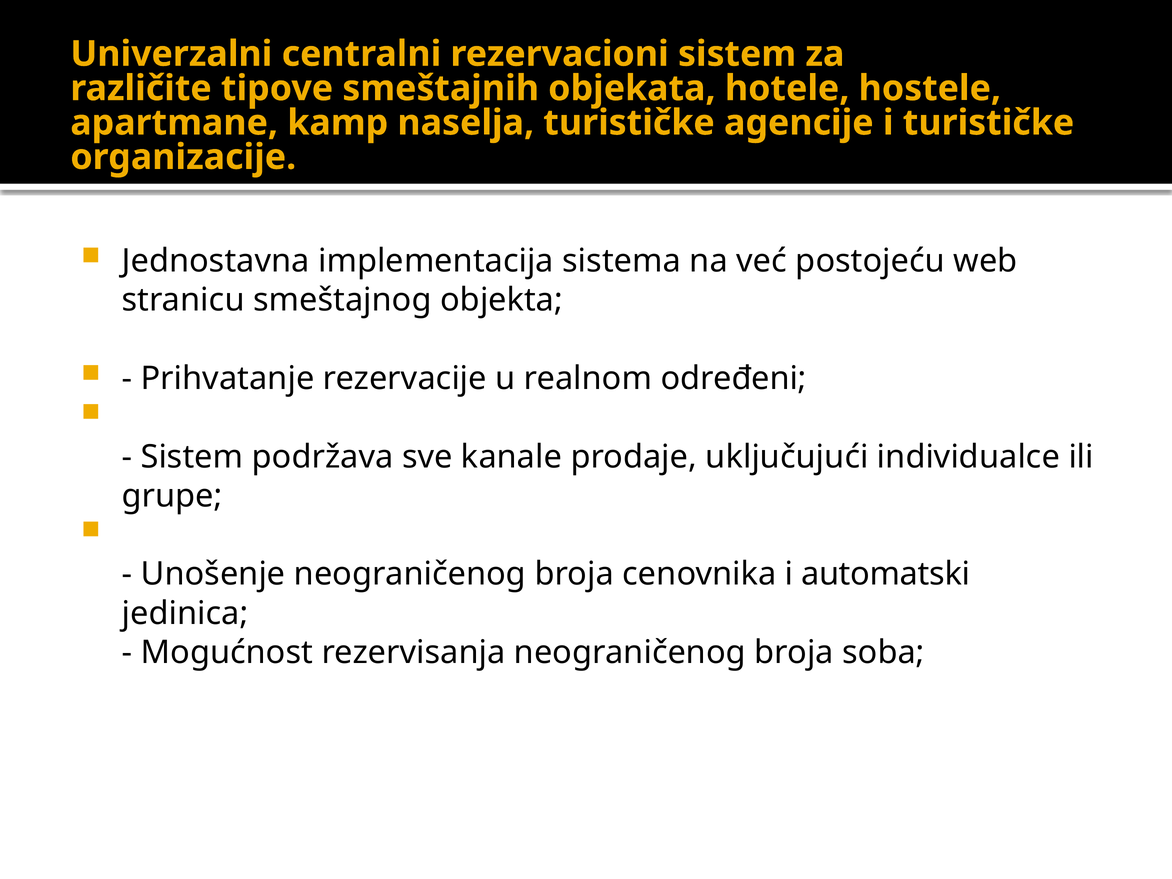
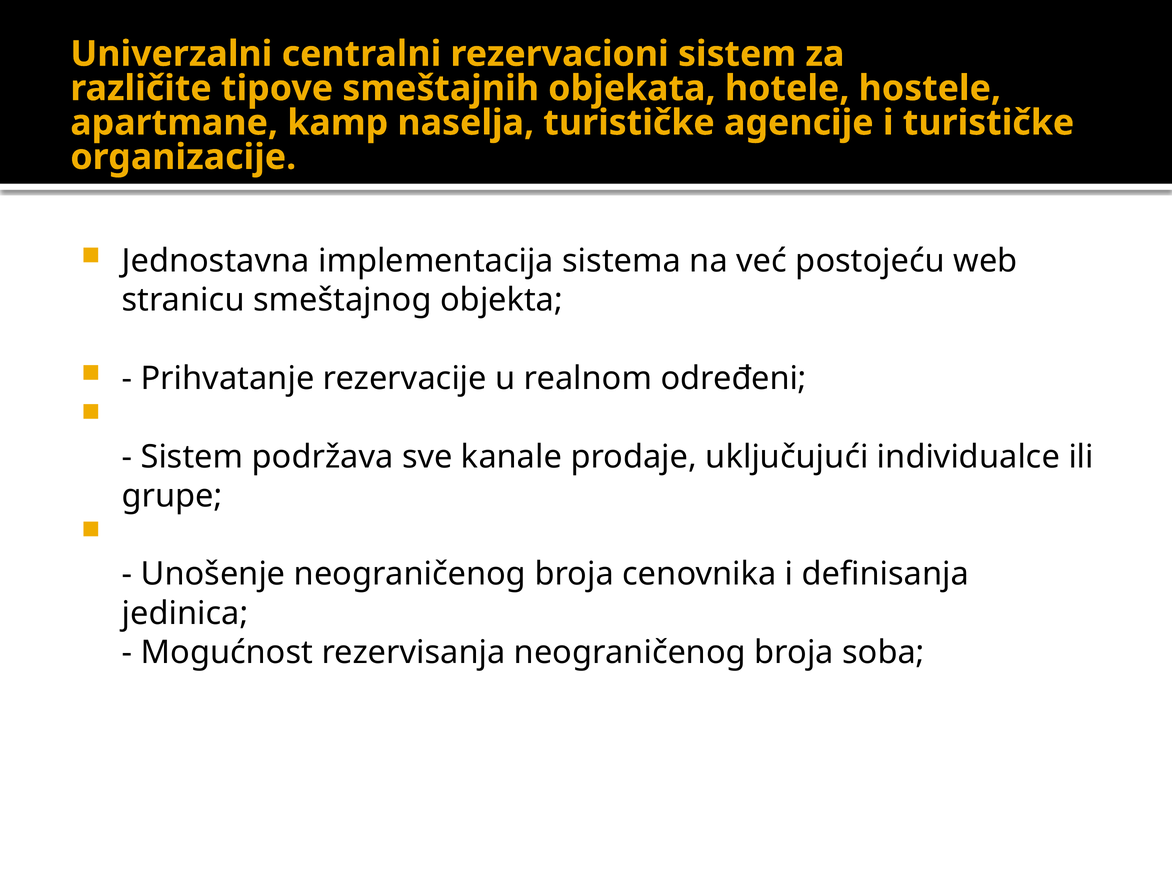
automatski: automatski -> definisanja
